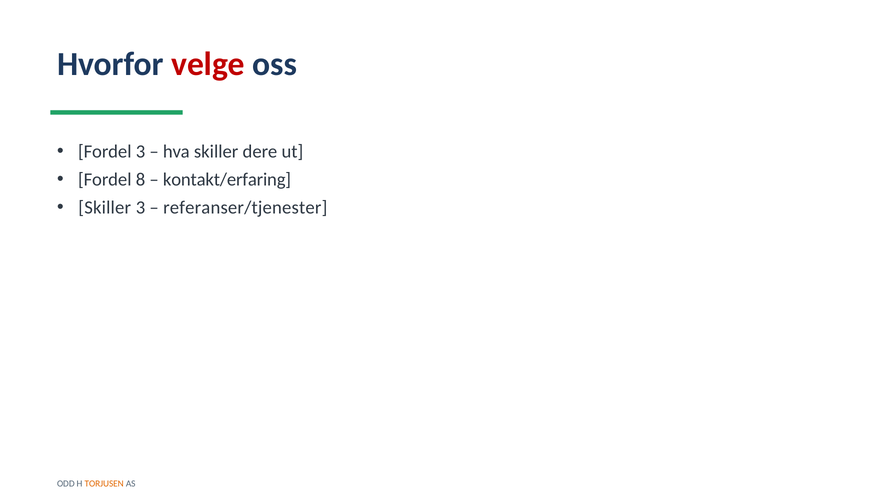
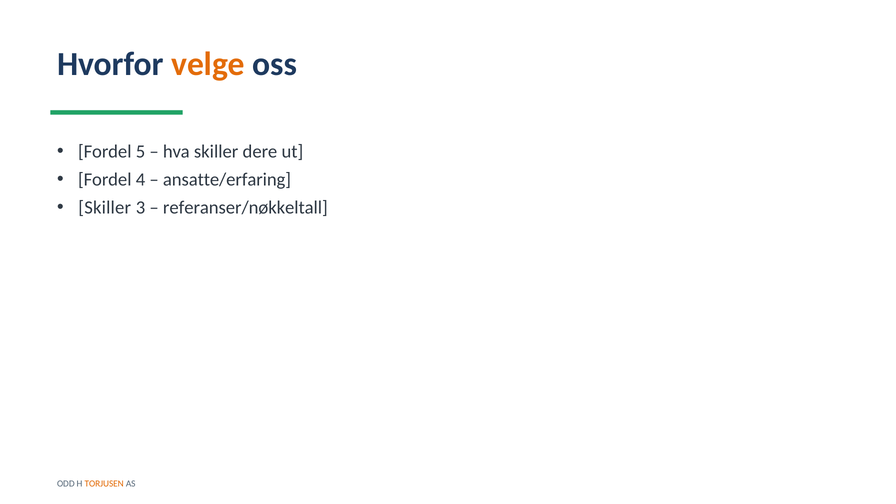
velge colour: red -> orange
Fordel 3: 3 -> 5
8: 8 -> 4
kontakt/erfaring: kontakt/erfaring -> ansatte/erfaring
referanser/tjenester: referanser/tjenester -> referanser/nøkkeltall
